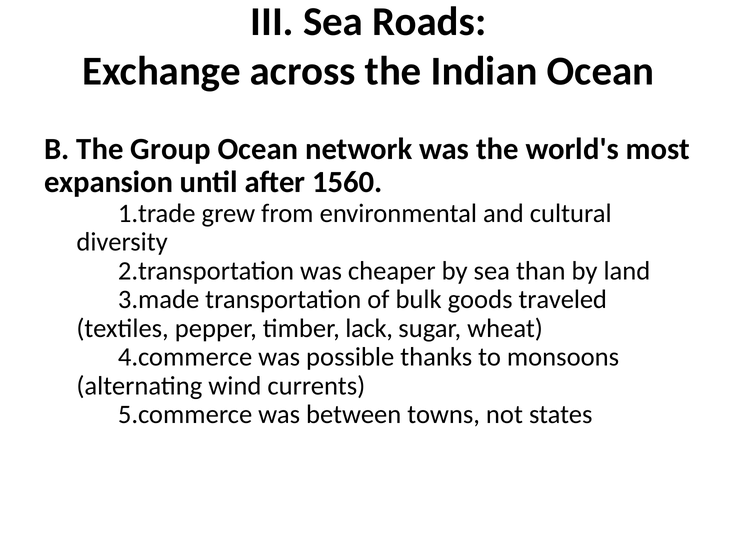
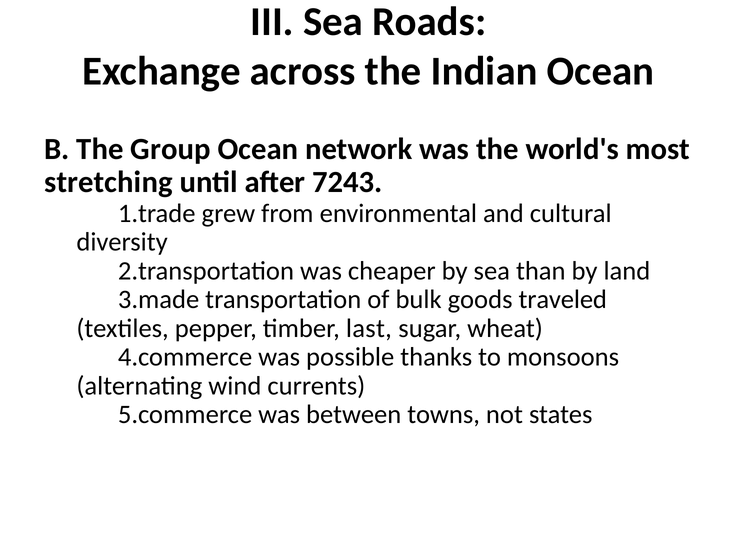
expansion: expansion -> stretching
1560: 1560 -> 7243
lack: lack -> last
